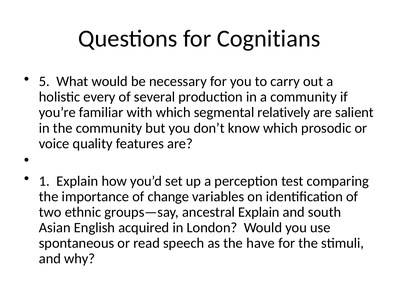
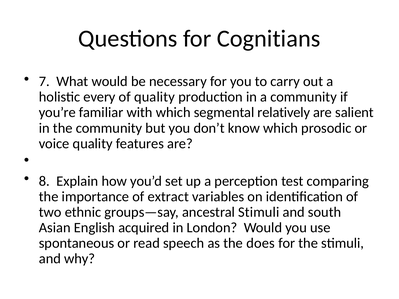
5: 5 -> 7
of several: several -> quality
1: 1 -> 8
change: change -> extract
ancestral Explain: Explain -> Stimuli
have: have -> does
